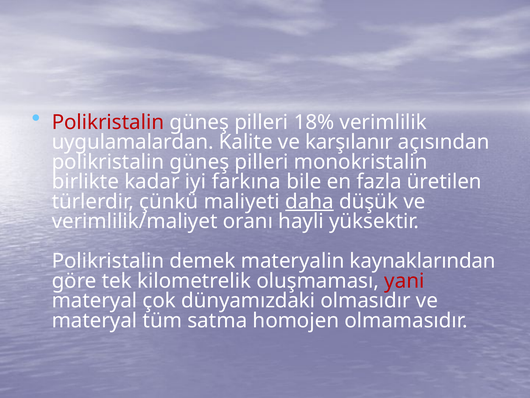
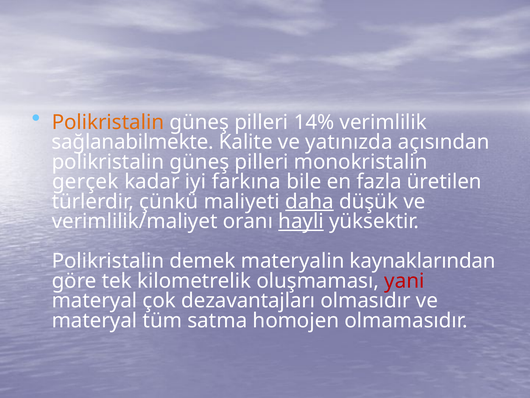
Polikristalin at (108, 122) colour: red -> orange
18%: 18% -> 14%
uygulamalardan: uygulamalardan -> sağlanabilmekte
karşılanır: karşılanır -> yatınızda
birlikte: birlikte -> gerçek
hayli underline: none -> present
dünyamızdaki: dünyamızdaki -> dezavantajları
